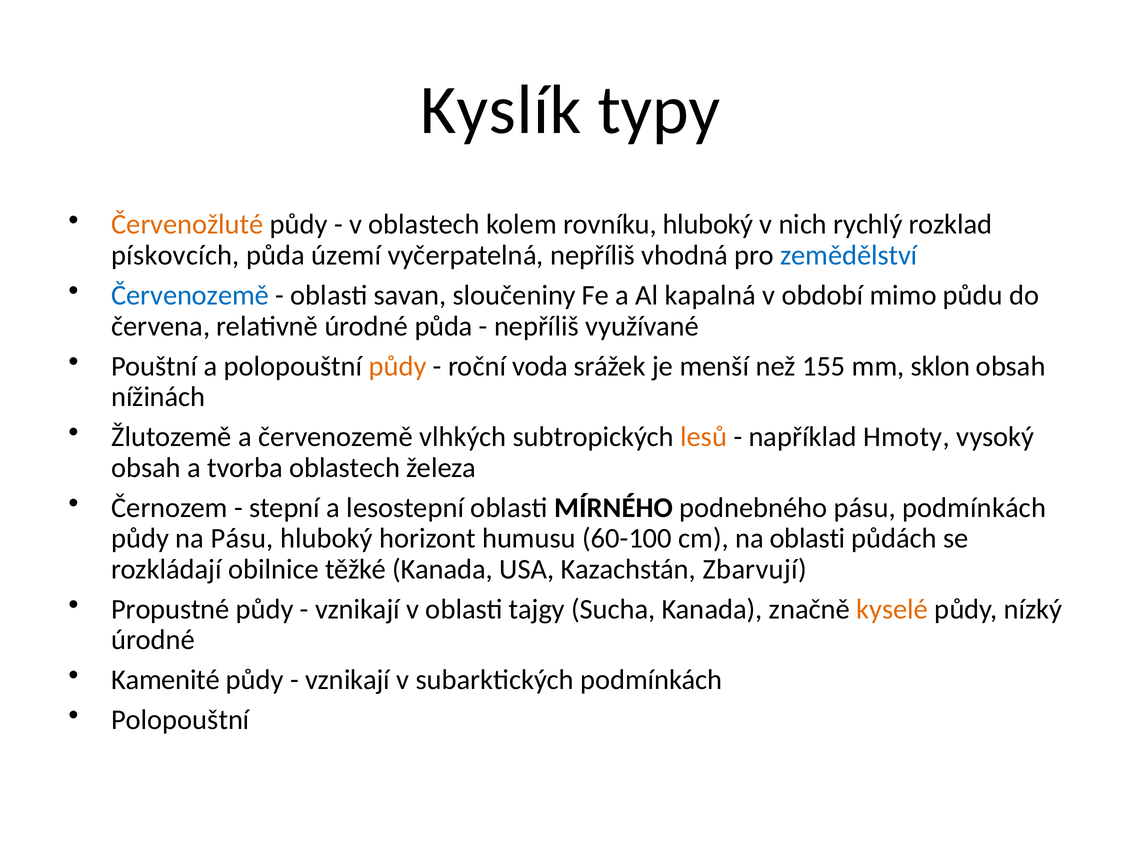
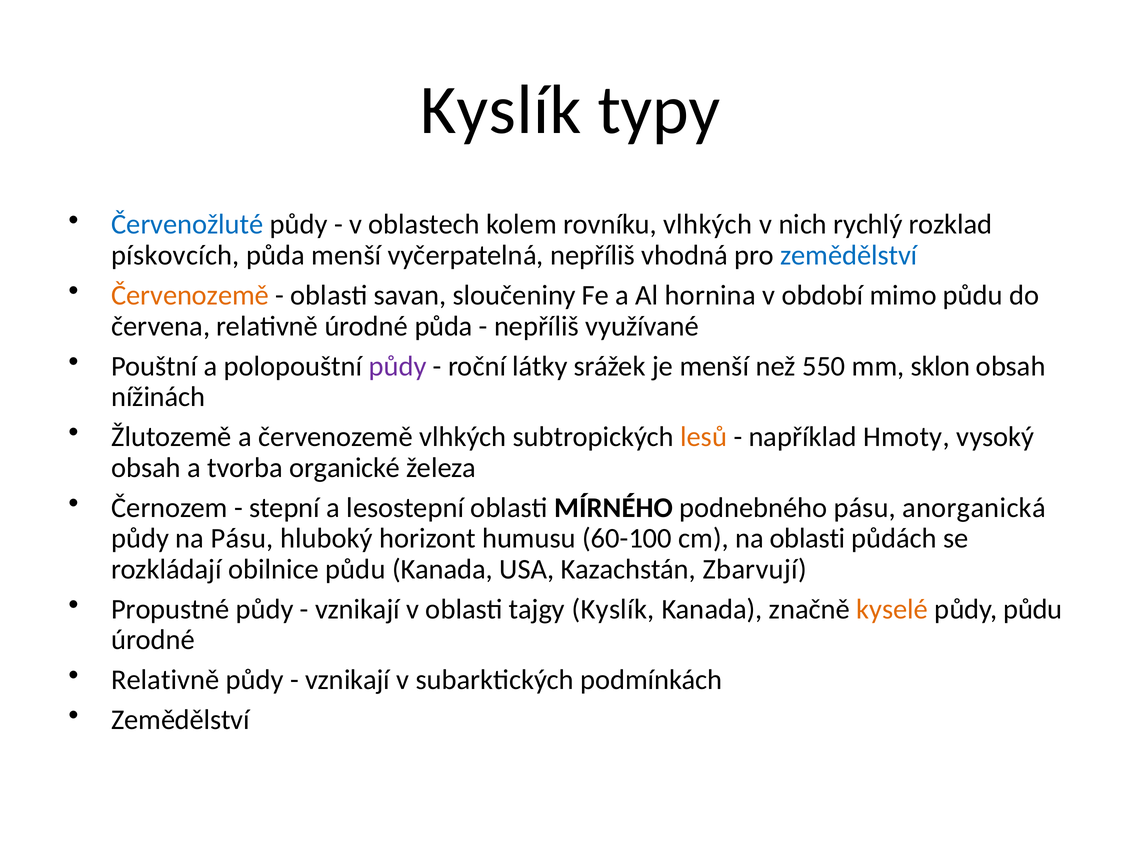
Červenožluté colour: orange -> blue
rovníku hluboký: hluboký -> vlhkých
půda území: území -> menší
Červenozemě at (190, 295) colour: blue -> orange
kapalná: kapalná -> hornina
půdy at (398, 366) colour: orange -> purple
voda: voda -> látky
155: 155 -> 550
tvorba oblastech: oblastech -> organické
pásu podmínkách: podmínkách -> anorganická
obilnice těžké: těžké -> půdu
tajgy Sucha: Sucha -> Kyslík
půdy nízký: nízký -> půdu
Kamenité at (165, 680): Kamenité -> Relativně
Polopouštní at (180, 720): Polopouštní -> Zemědělství
